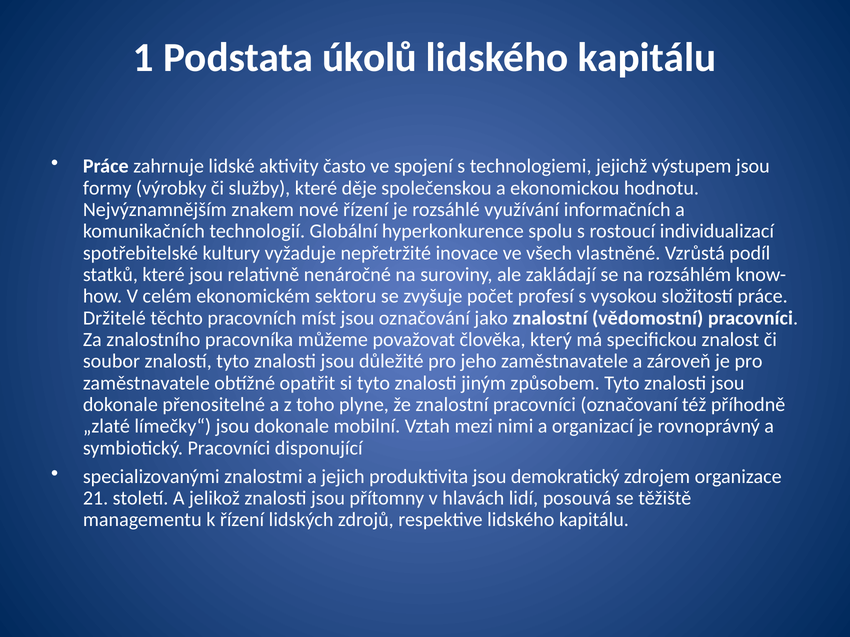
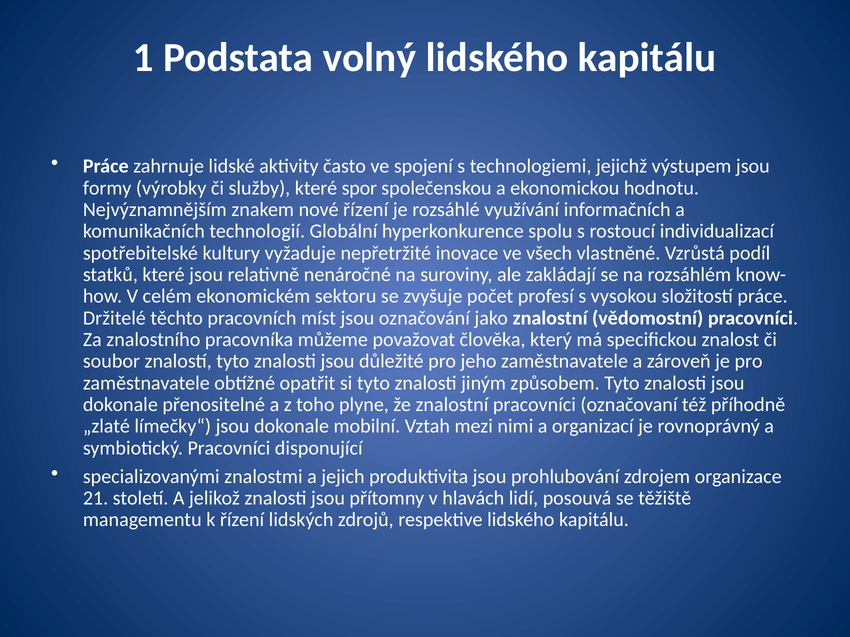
úkolů: úkolů -> volný
děje: děje -> spor
demokratický: demokratický -> prohlubování
